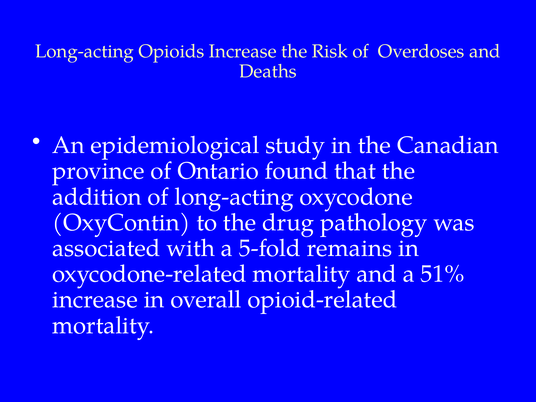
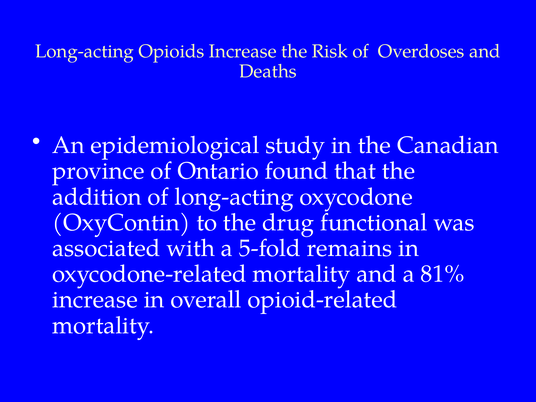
pathology: pathology -> functional
51%: 51% -> 81%
